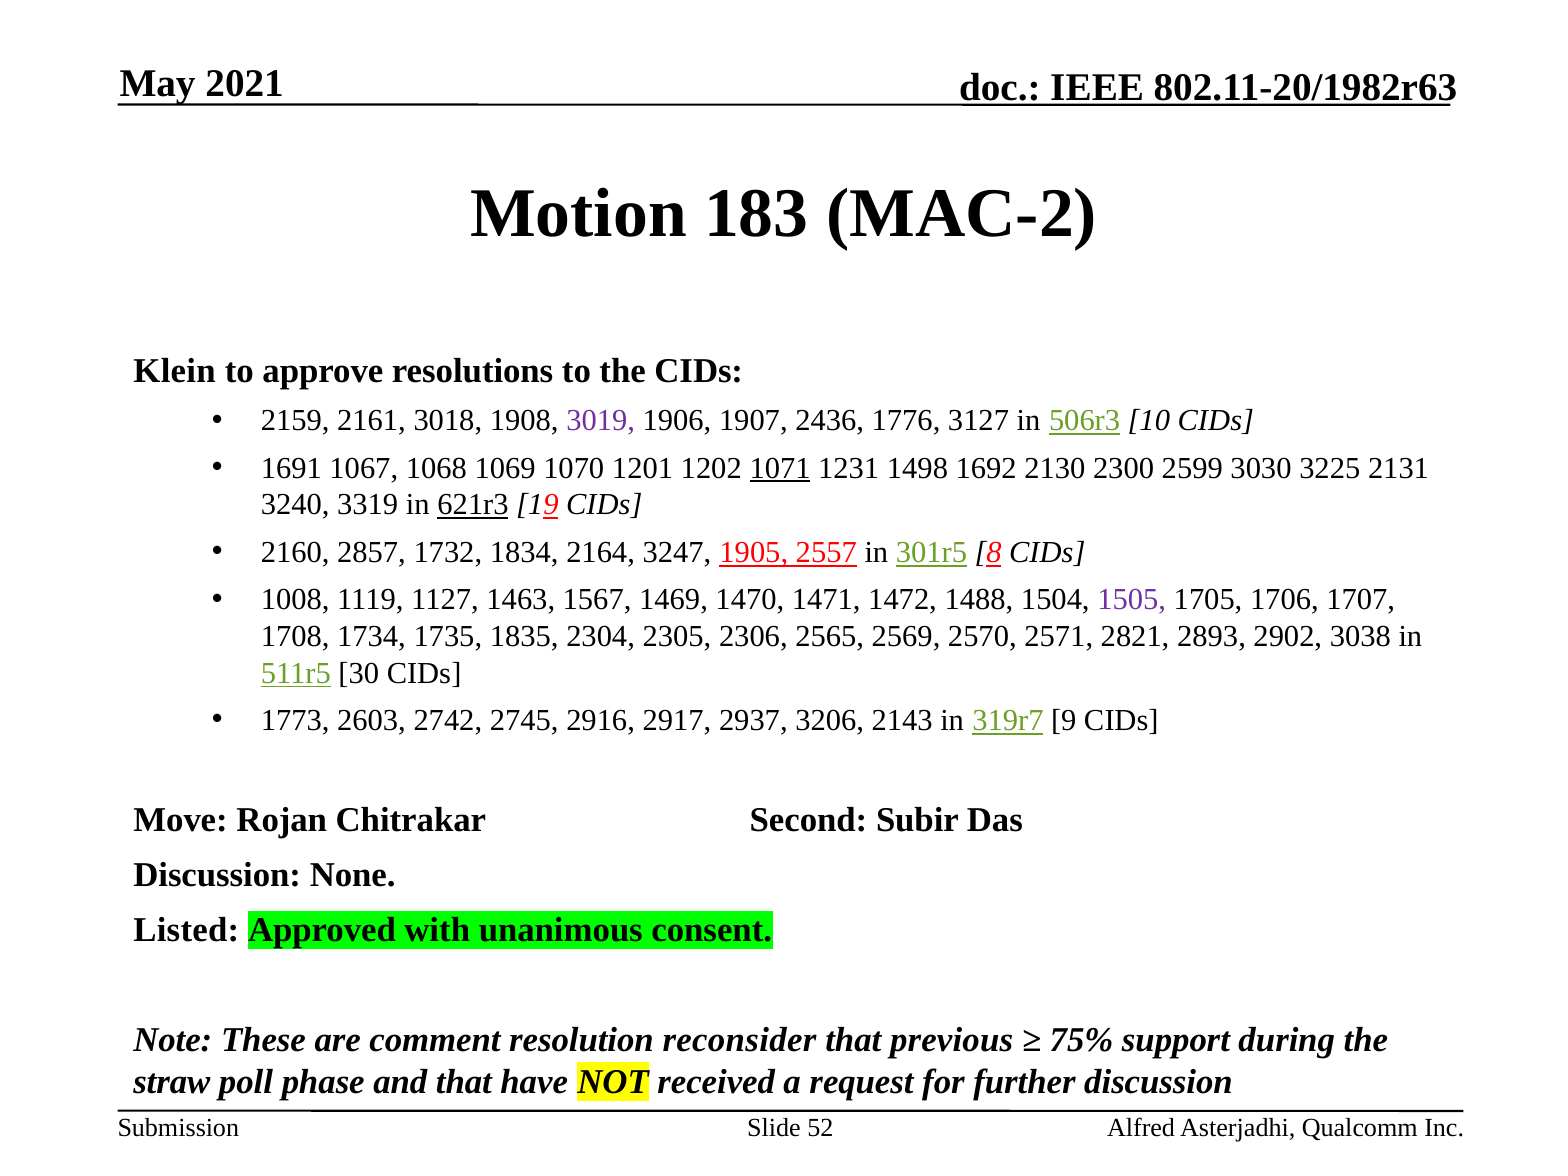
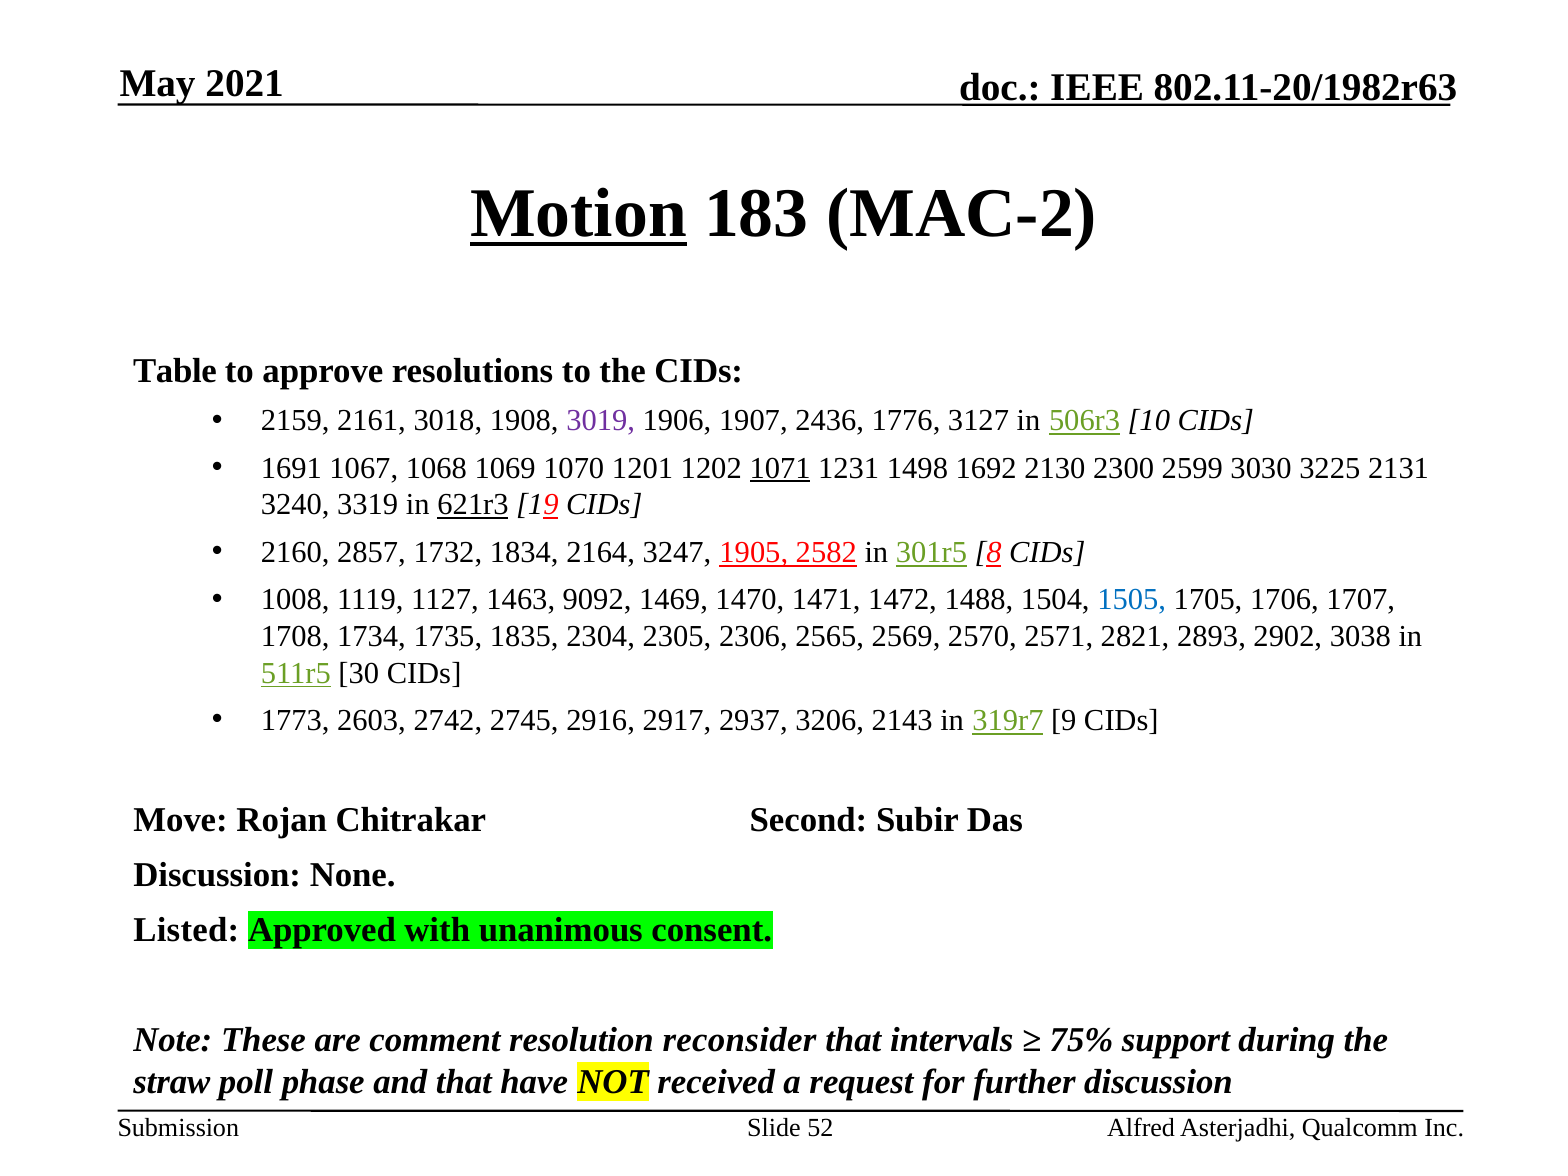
Motion underline: none -> present
Klein: Klein -> Table
2557: 2557 -> 2582
1567: 1567 -> 9092
1505 colour: purple -> blue
previous: previous -> intervals
